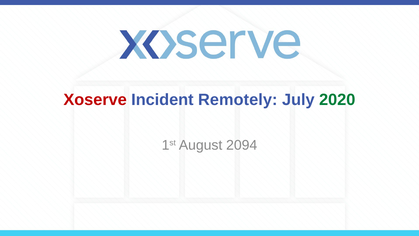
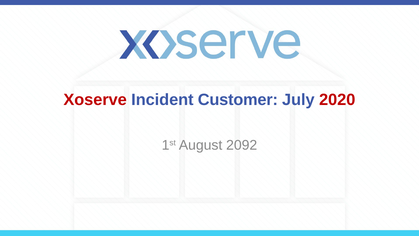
Remotely: Remotely -> Customer
2020 colour: green -> red
2094: 2094 -> 2092
